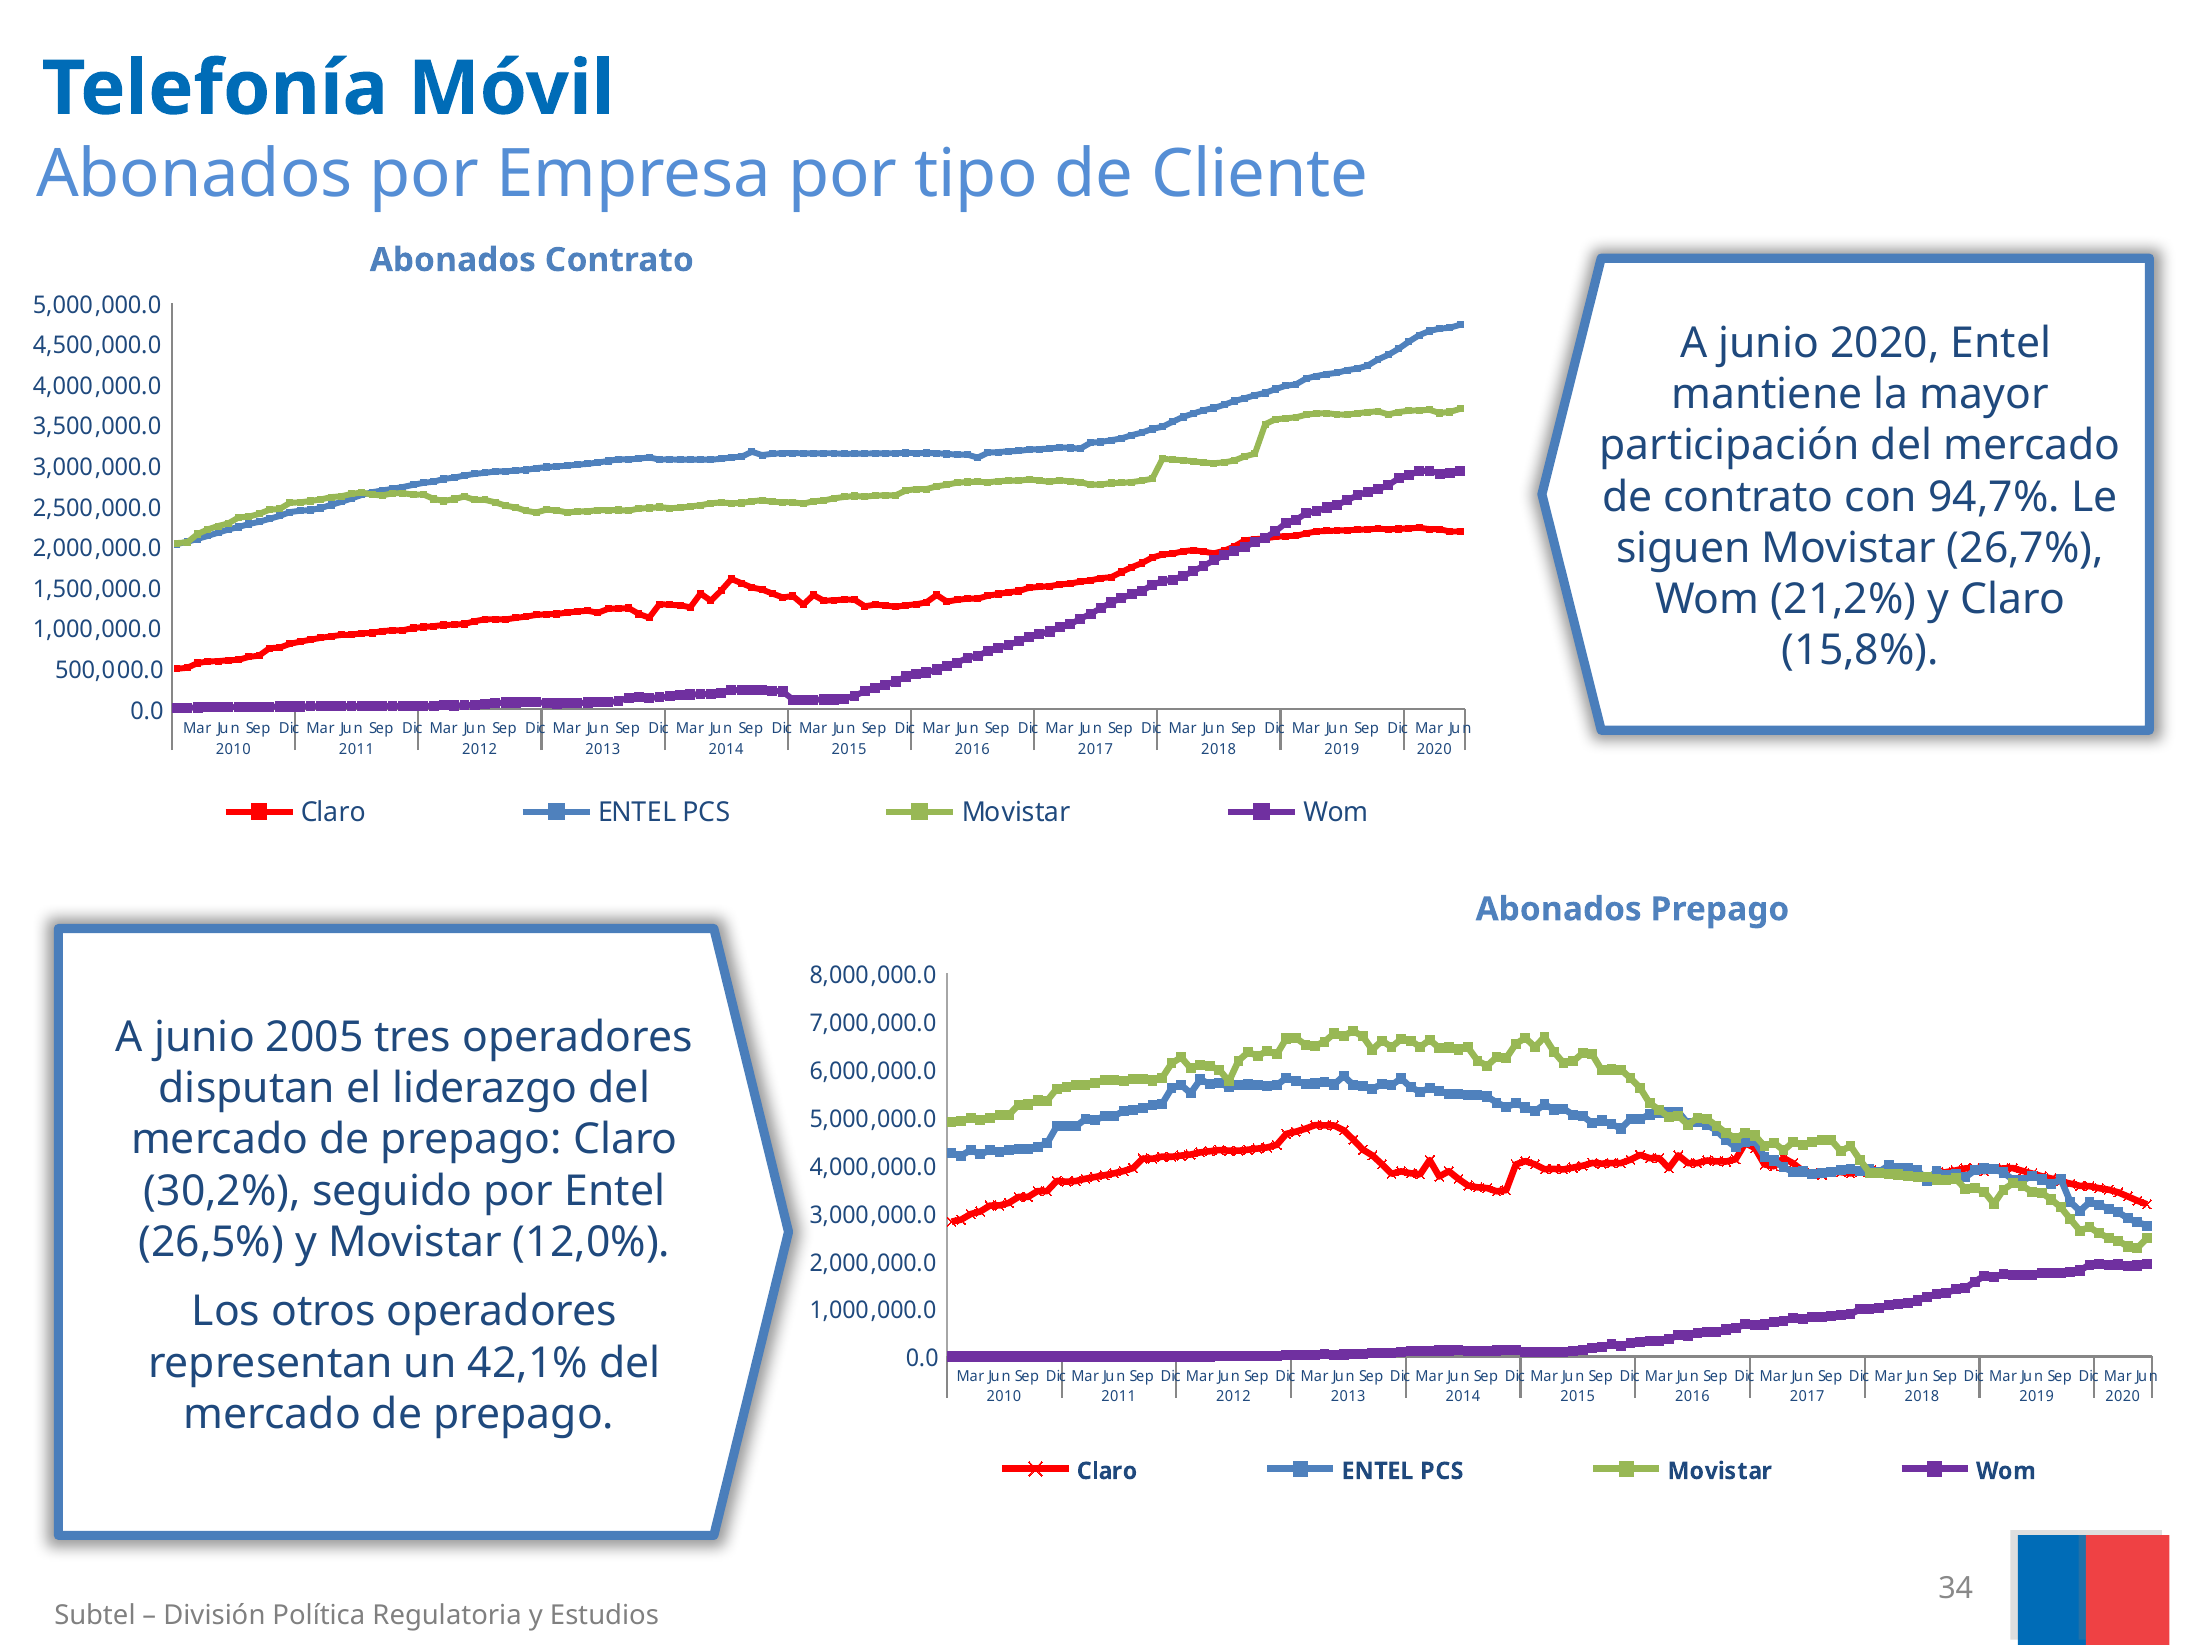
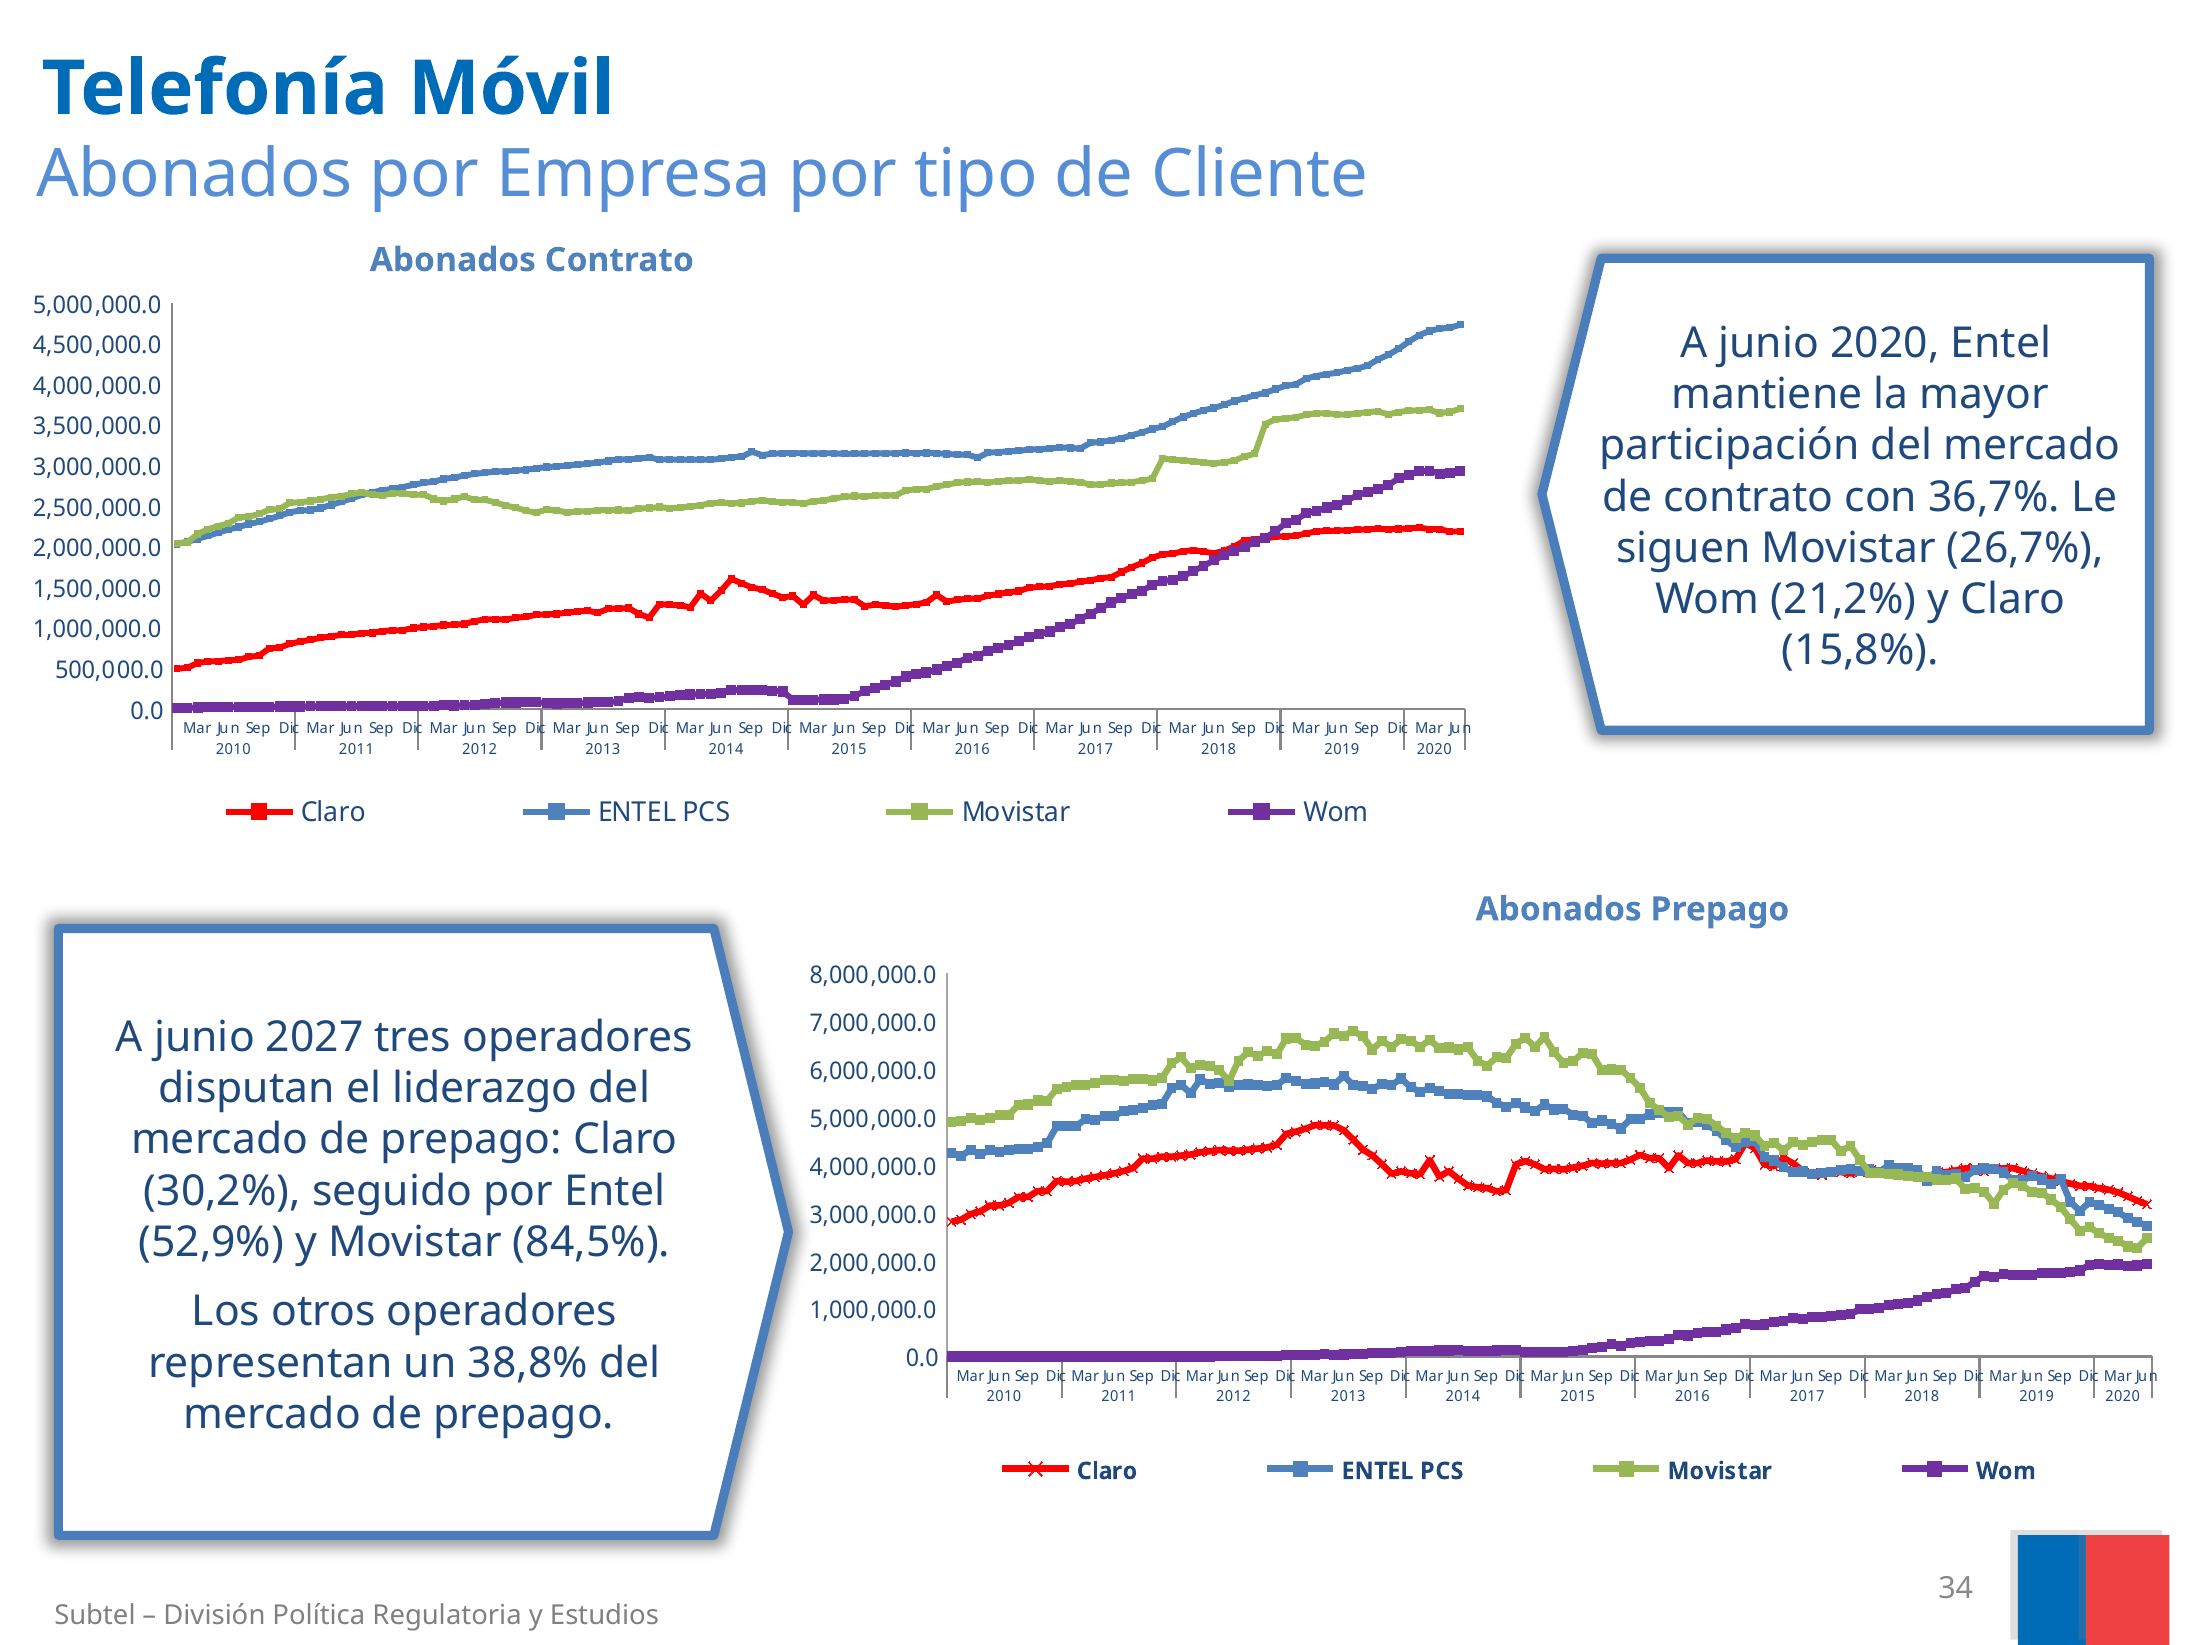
94,7%: 94,7% -> 36,7%
2005: 2005 -> 2027
26,5%: 26,5% -> 52,9%
12,0%: 12,0% -> 84,5%
42,1%: 42,1% -> 38,8%
